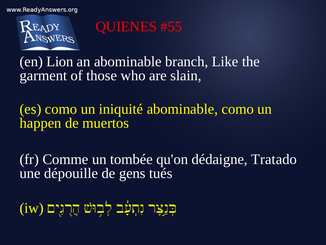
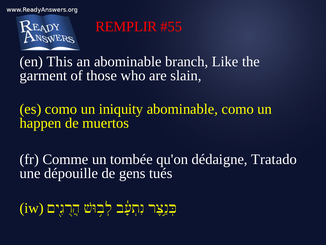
QUIENES: QUIENES -> REMPLIR
Lion: Lion -> This
iniquité: iniquité -> iniquity
